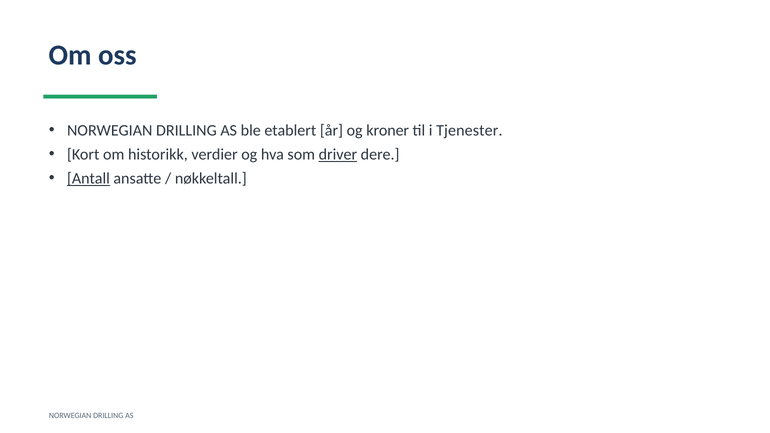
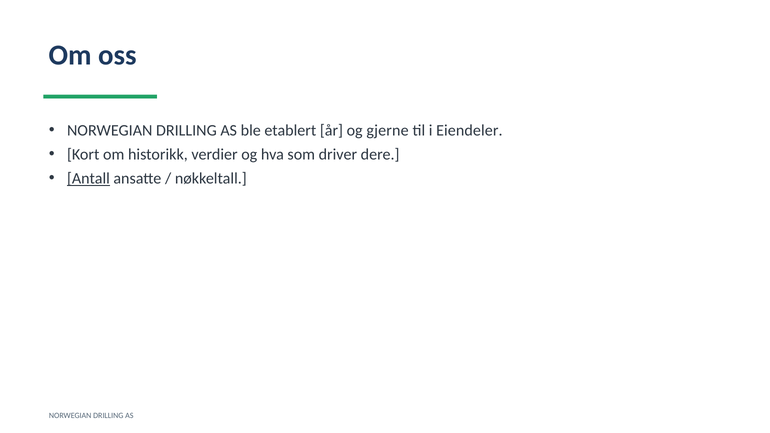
kroner: kroner -> gjerne
Tjenester: Tjenester -> Eiendeler
driver underline: present -> none
